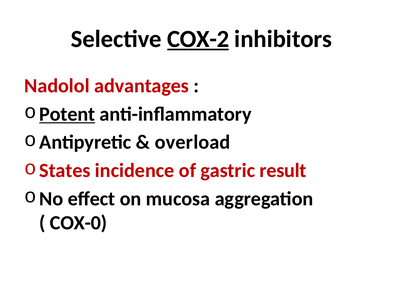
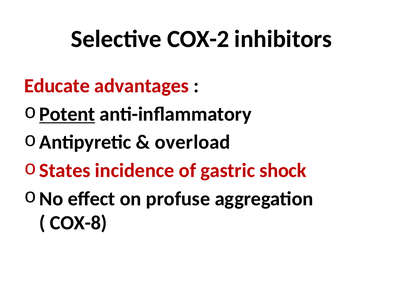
COX-2 underline: present -> none
Nadolol: Nadolol -> Educate
result: result -> shock
mucosa: mucosa -> profuse
COX-0: COX-0 -> COX-8
